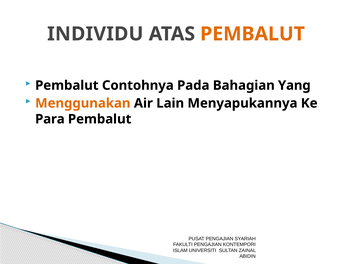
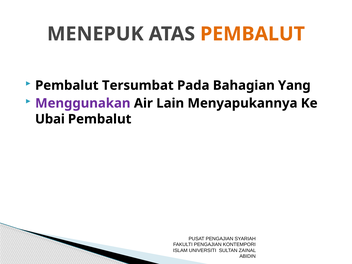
INDIVIDU: INDIVIDU -> MENEPUK
Contohnya: Contohnya -> Tersumbat
Menggunakan colour: orange -> purple
Para: Para -> Ubai
